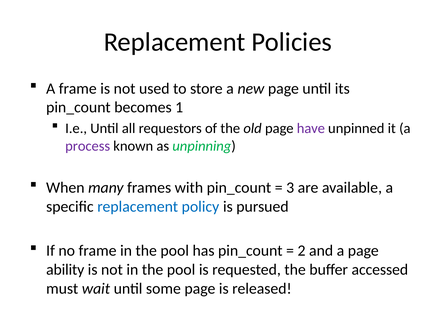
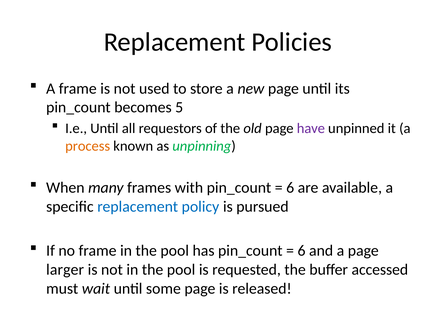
1: 1 -> 5
process colour: purple -> orange
3 at (290, 188): 3 -> 6
2 at (301, 251): 2 -> 6
ability: ability -> larger
